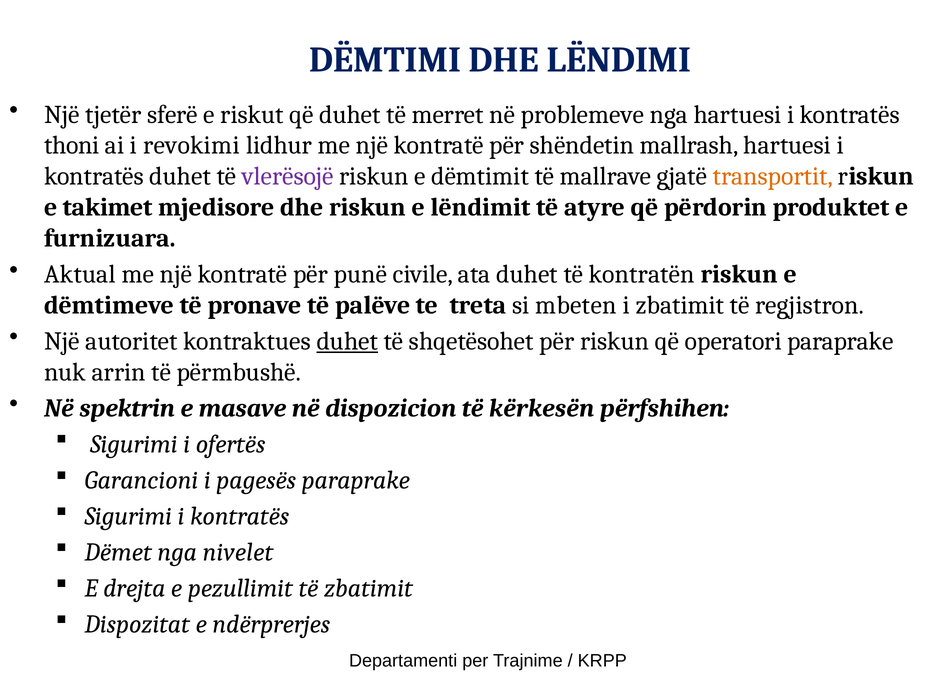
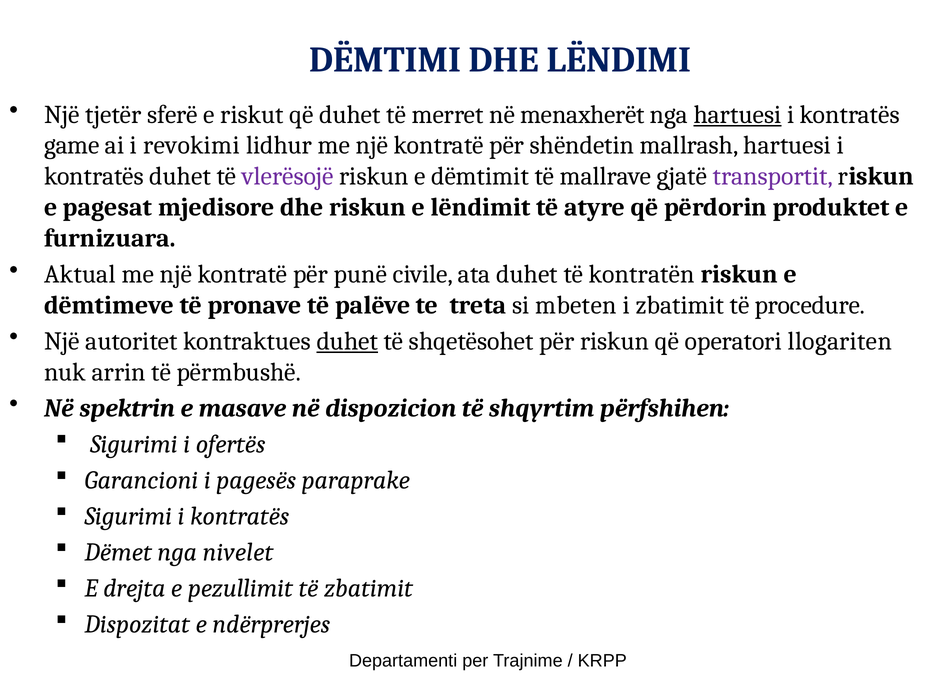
problemeve: problemeve -> menaxherët
hartuesi at (737, 115) underline: none -> present
thoni: thoni -> game
transportit colour: orange -> purple
takimet: takimet -> pagesat
regjistron: regjistron -> procedure
operatori paraprake: paraprake -> llogariten
kërkesën: kërkesën -> shqyrtim
